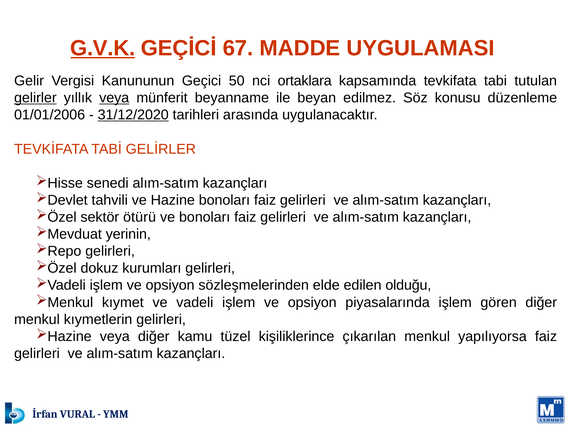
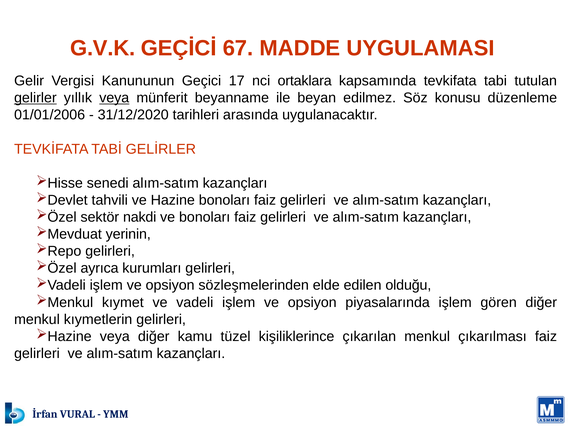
G.V.K underline: present -> none
50: 50 -> 17
31/12/2020 underline: present -> none
ötürü: ötürü -> nakdi
dokuz: dokuz -> ayrıca
yapılıyorsa: yapılıyorsa -> çıkarılması
